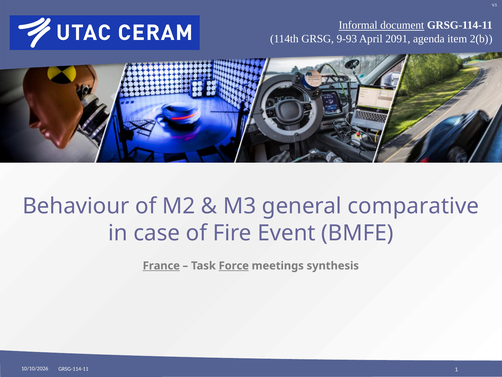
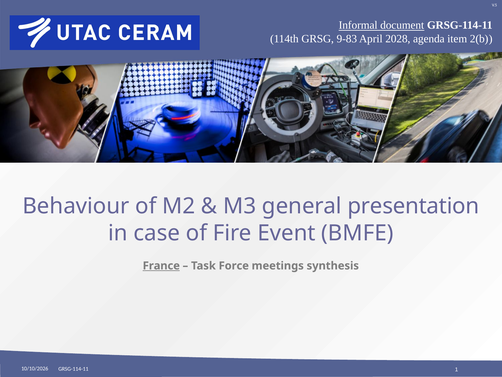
9-93: 9-93 -> 9-83
2091: 2091 -> 2028
comparative: comparative -> presentation
Force underline: present -> none
